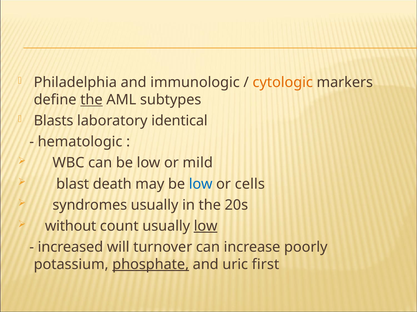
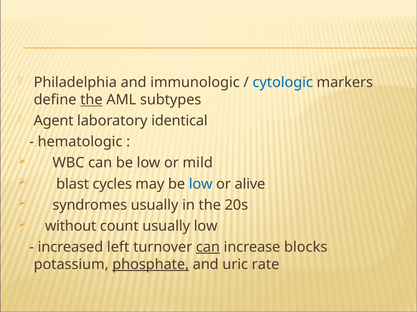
cytologic colour: orange -> blue
Blasts: Blasts -> Agent
death: death -> cycles
cells: cells -> alive
low at (206, 227) underline: present -> none
will: will -> left
can at (208, 248) underline: none -> present
poorly: poorly -> blocks
first: first -> rate
